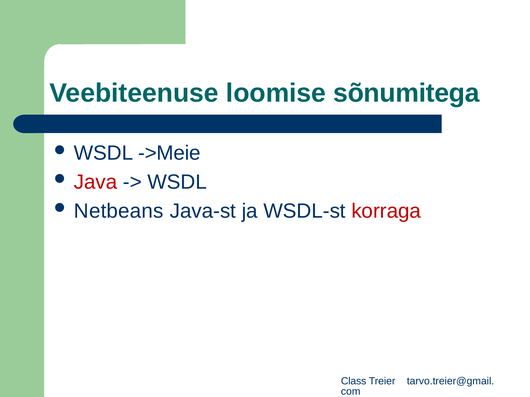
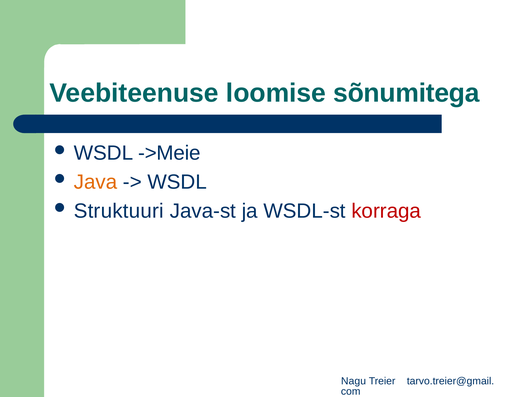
Java colour: red -> orange
Netbeans: Netbeans -> Struktuuri
Class: Class -> Nagu
